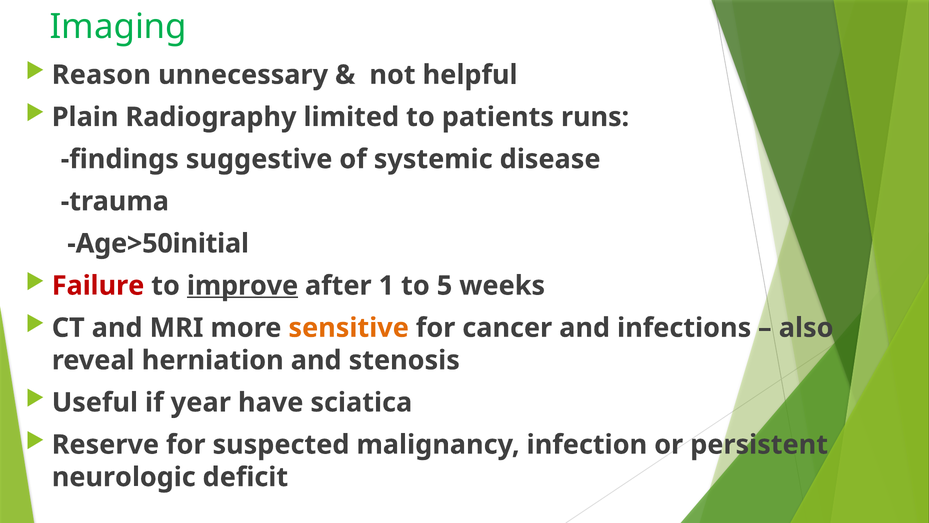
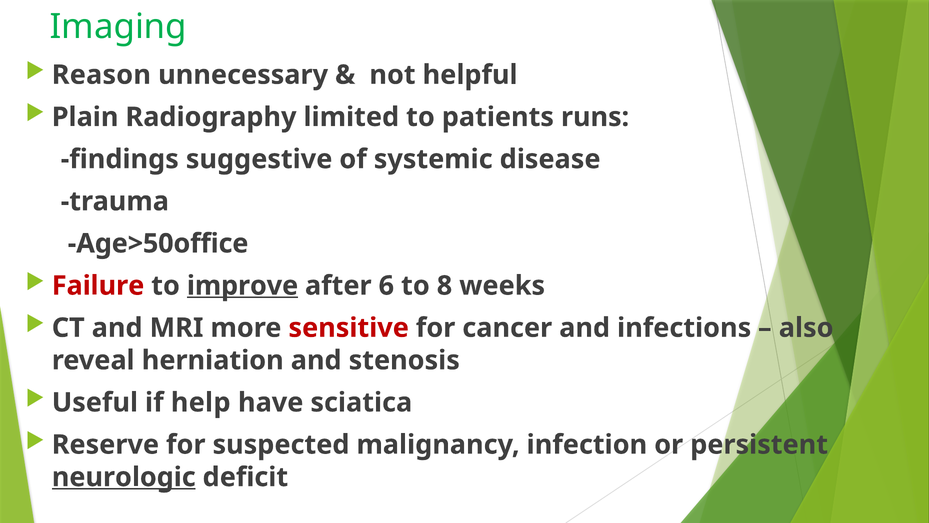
Age>50initial: Age>50initial -> Age>50office
1: 1 -> 6
5: 5 -> 8
sensitive colour: orange -> red
year: year -> help
neurologic underline: none -> present
